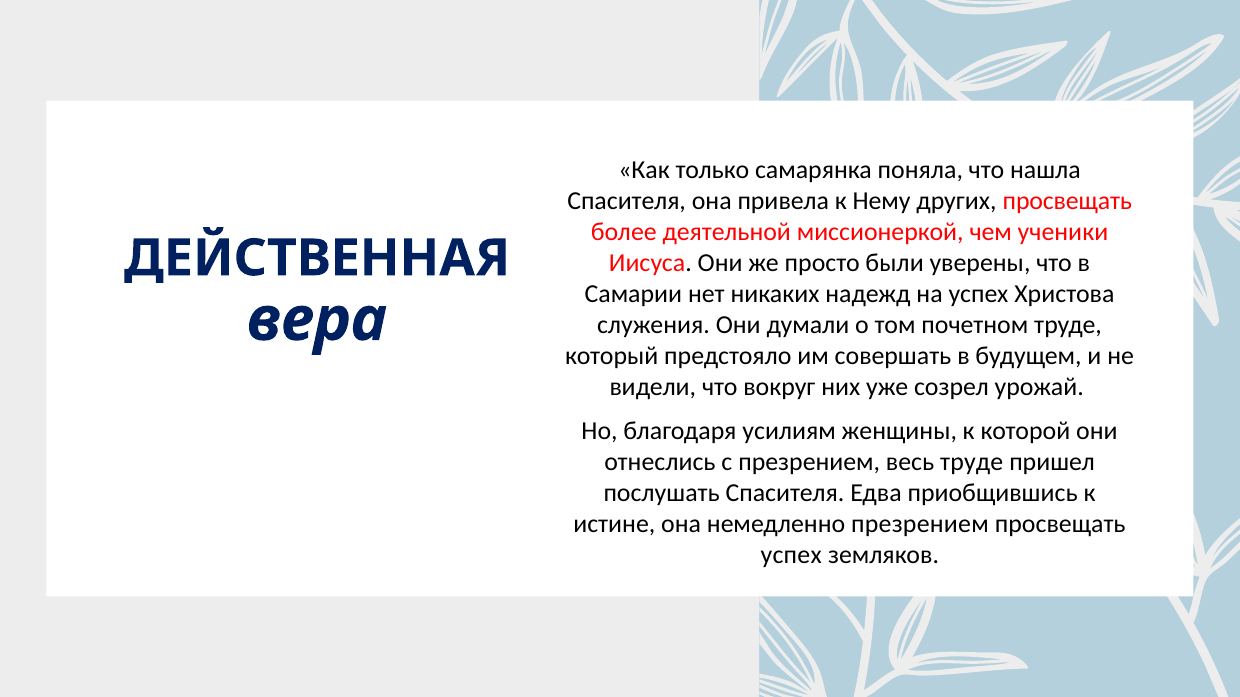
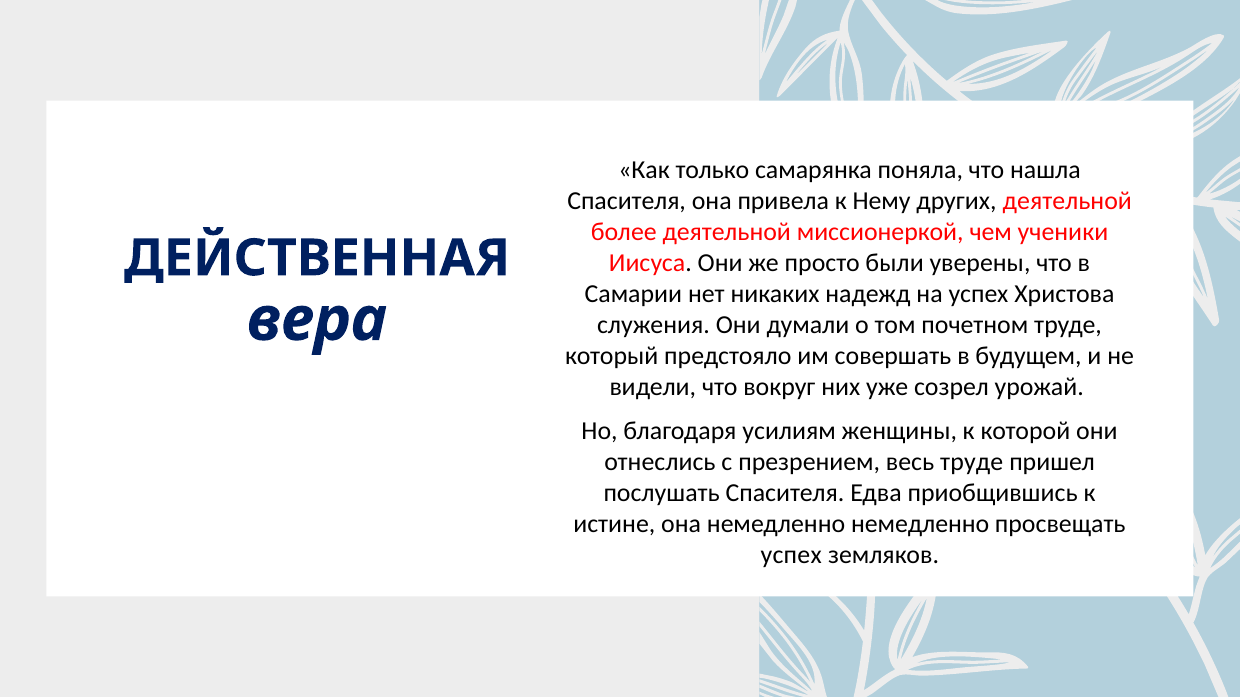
других просвещать: просвещать -> деятельной
немедленно презрением: презрением -> немедленно
